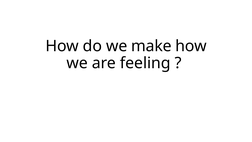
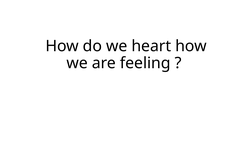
make: make -> heart
